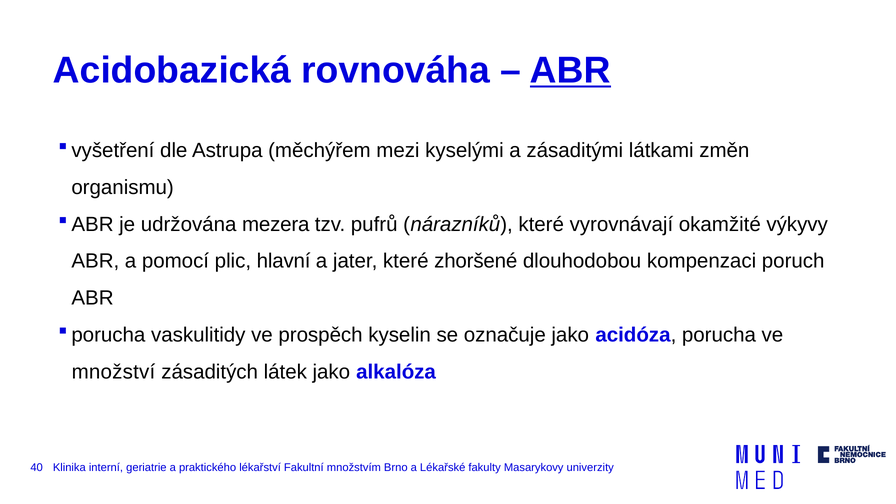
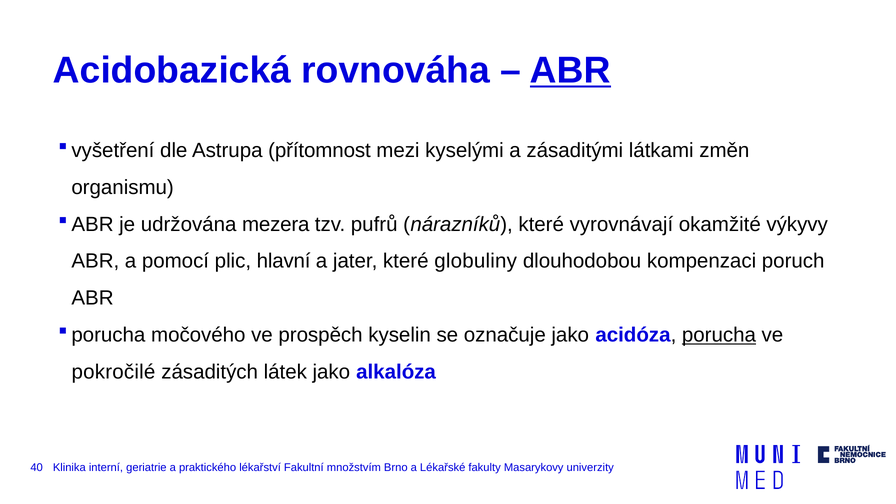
měchýřem: měchýřem -> přítomnost
zhoršené: zhoršené -> globuliny
vaskulitidy: vaskulitidy -> močového
porucha underline: none -> present
množství: množství -> pokročilé
